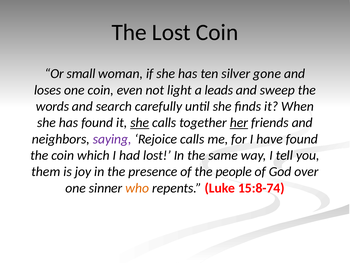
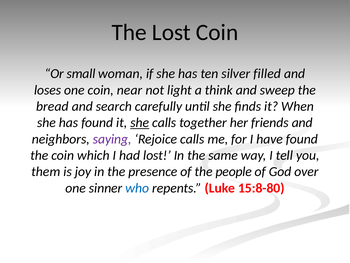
gone: gone -> filled
even: even -> near
leads: leads -> think
words: words -> bread
her underline: present -> none
who colour: orange -> blue
15:8-74: 15:8-74 -> 15:8-80
